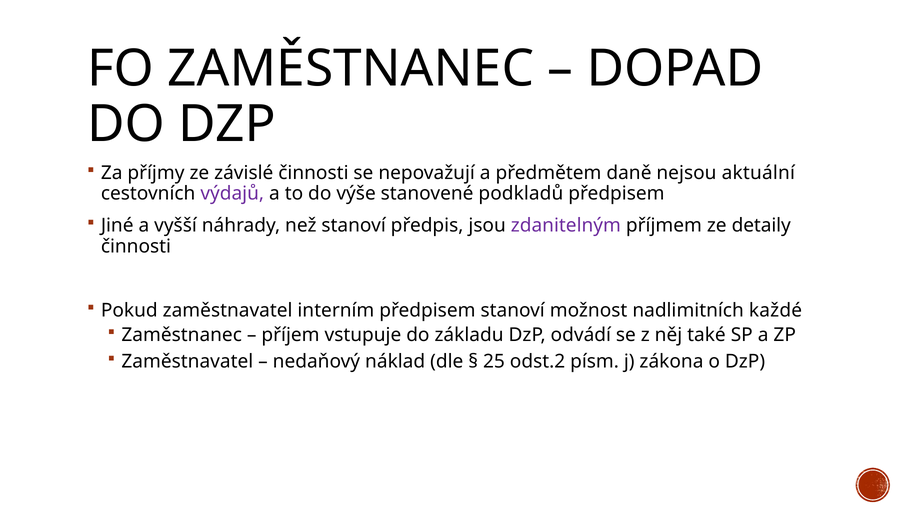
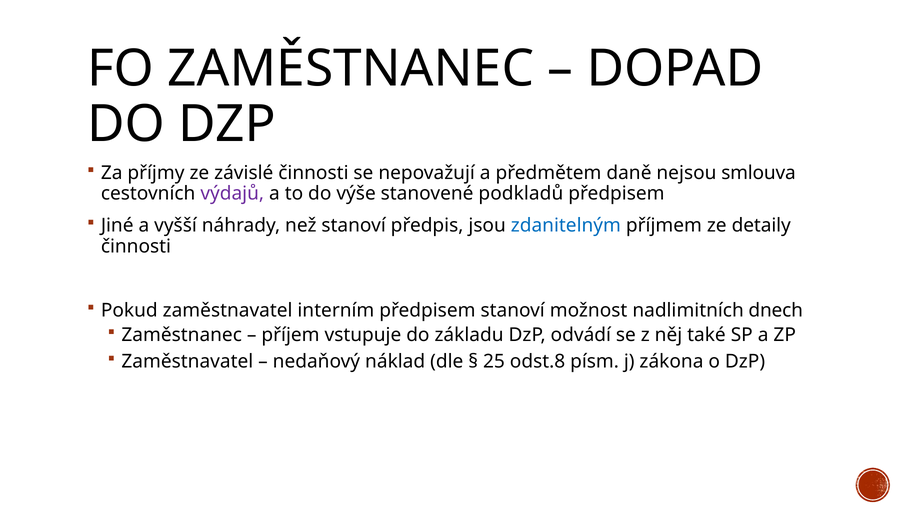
aktuální: aktuální -> smlouva
zdanitelným colour: purple -> blue
každé: každé -> dnech
odst.2: odst.2 -> odst.8
